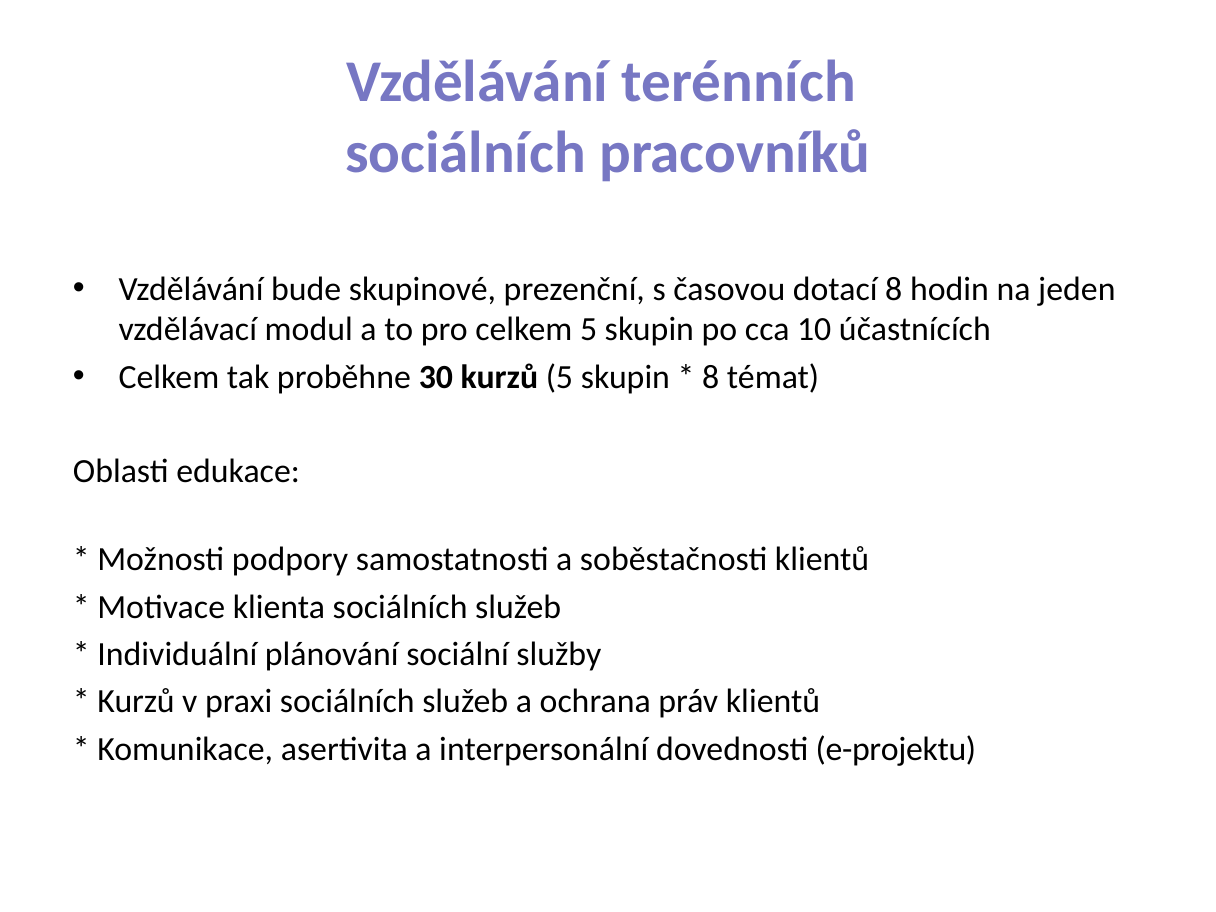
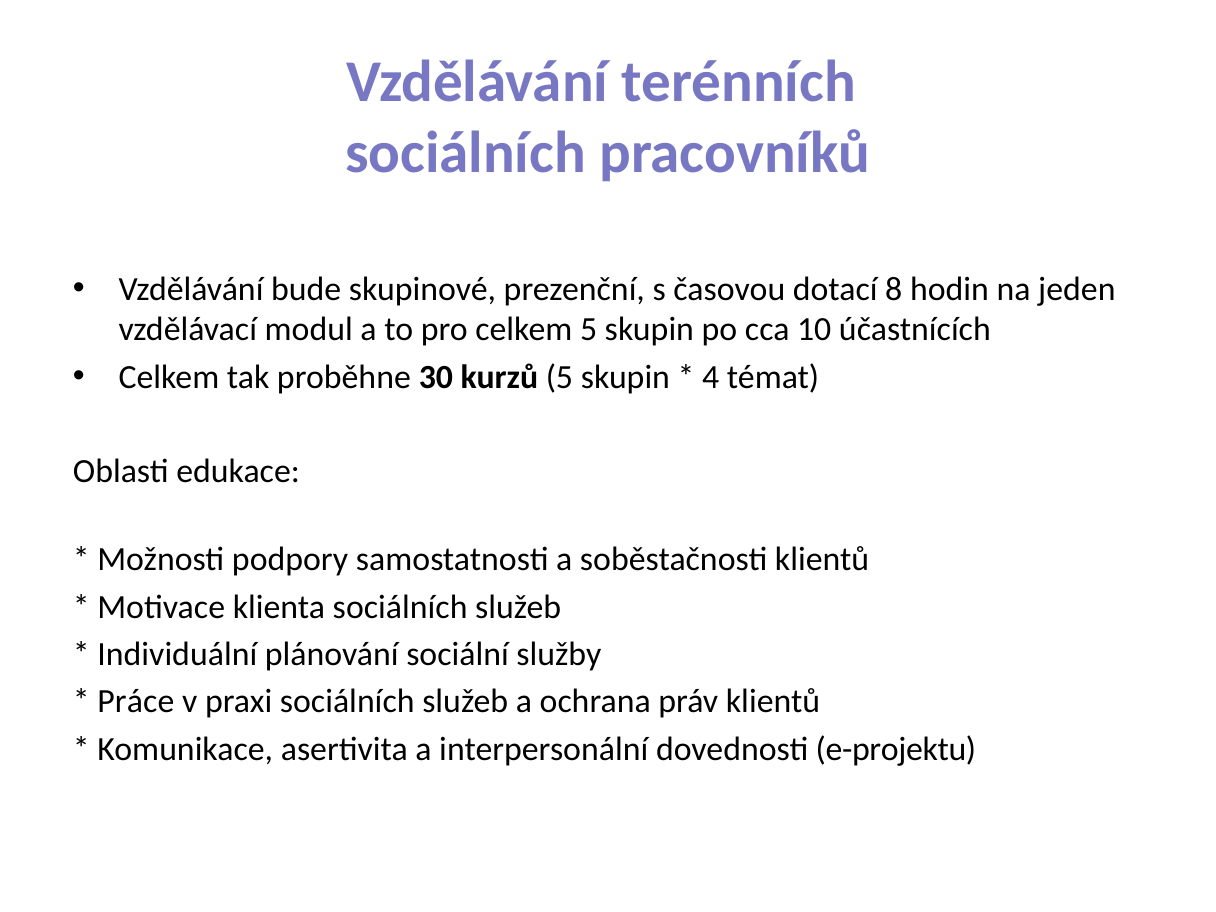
8 at (711, 377): 8 -> 4
Kurzů at (136, 702): Kurzů -> Práce
